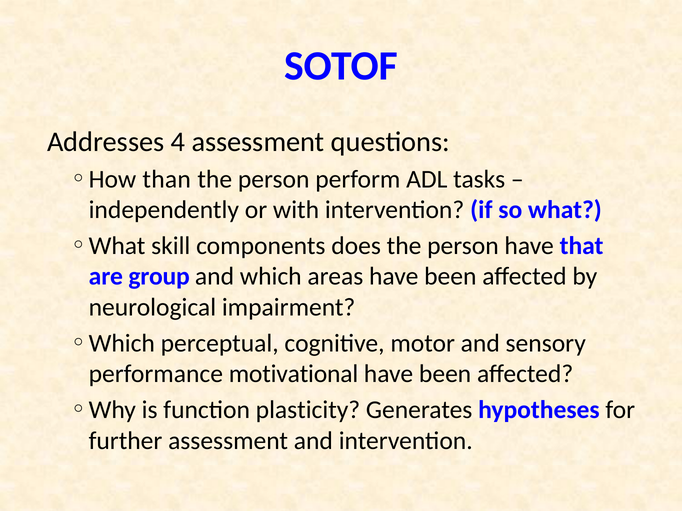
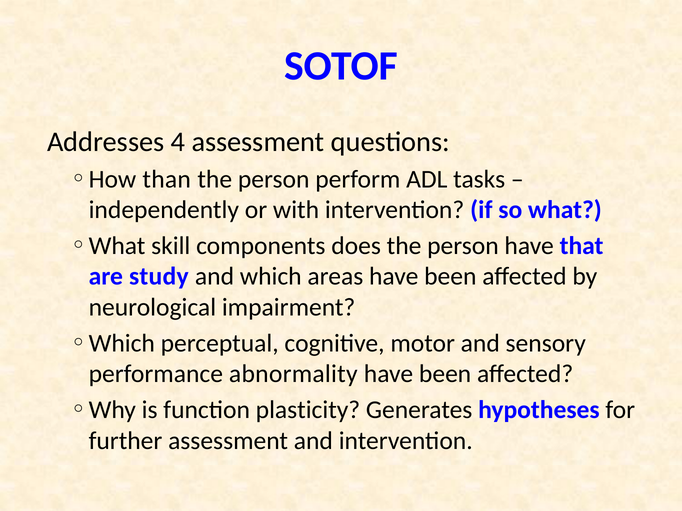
group: group -> study
motivational: motivational -> abnormality
